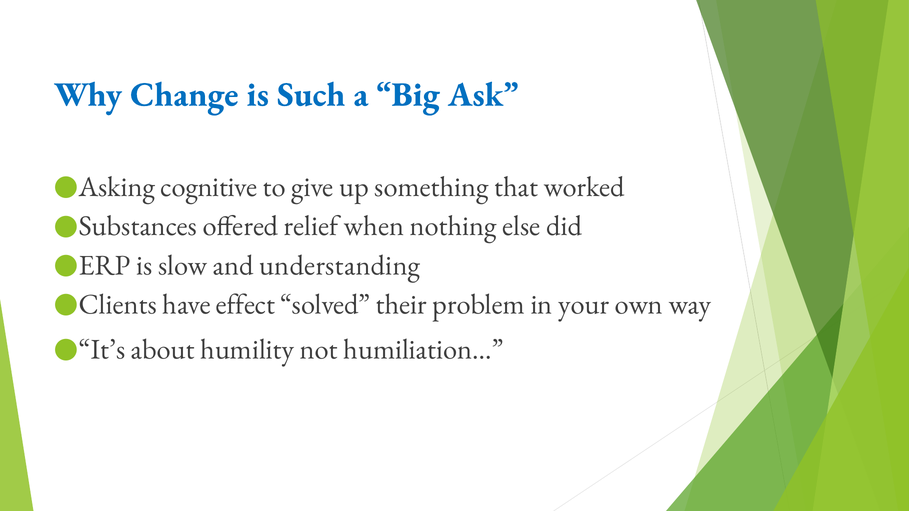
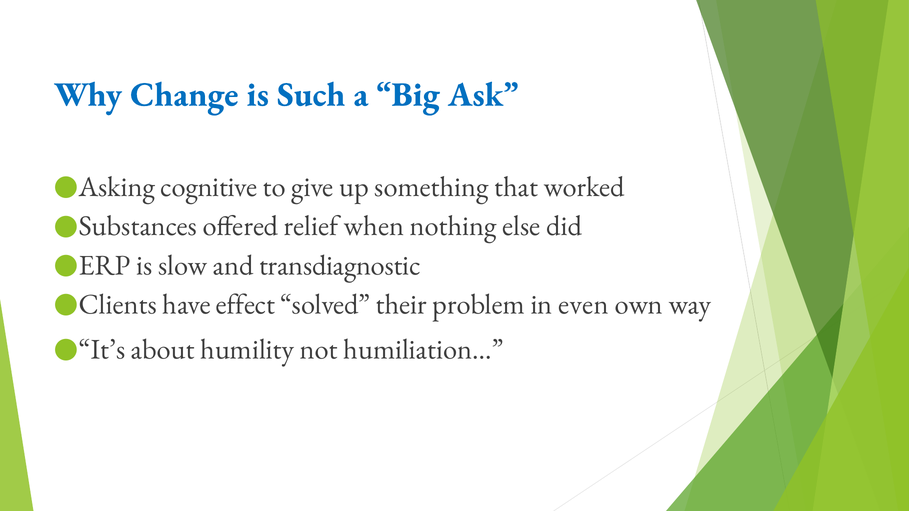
understanding: understanding -> transdiagnostic
your: your -> even
